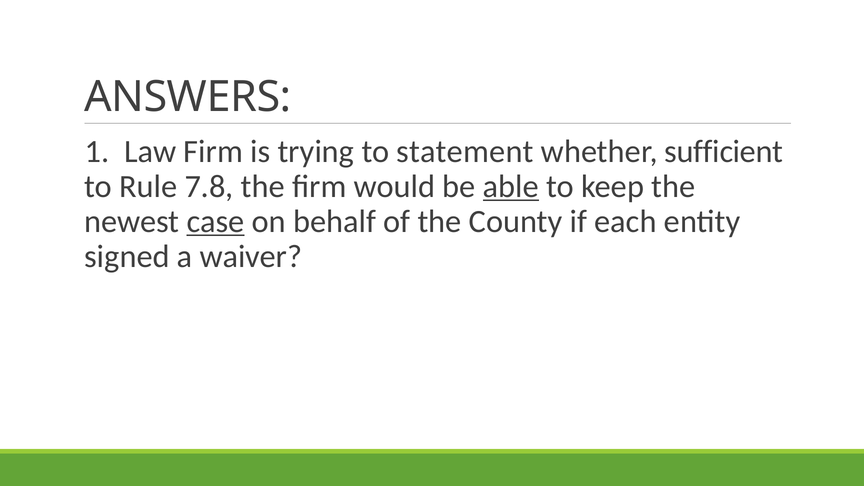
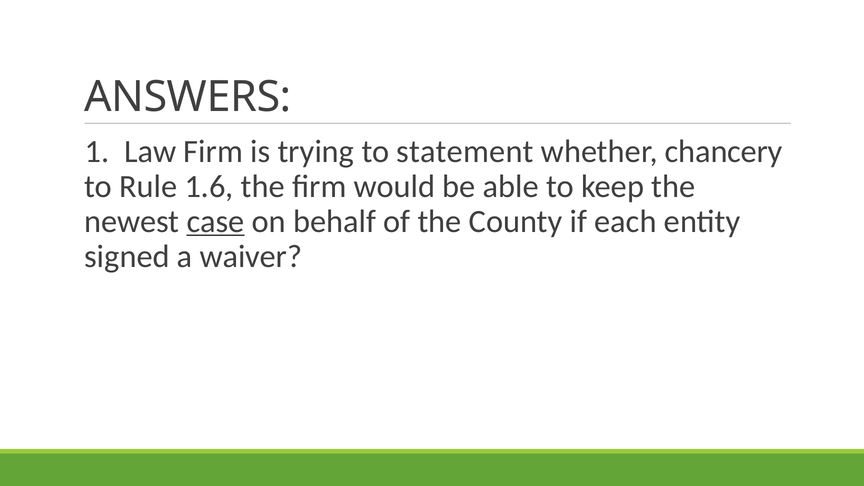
sufficient: sufficient -> chancery
7.8: 7.8 -> 1.6
able underline: present -> none
